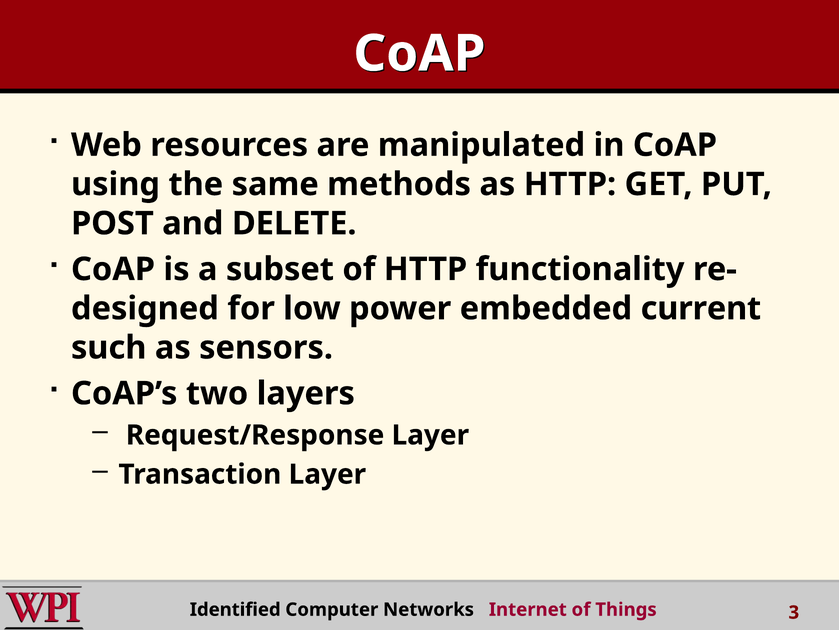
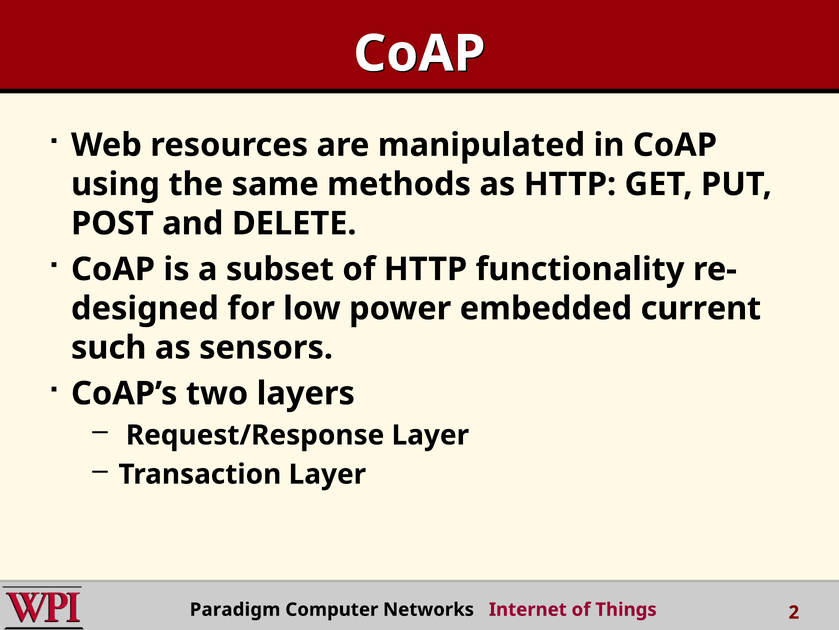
Identified: Identified -> Paradigm
3: 3 -> 2
